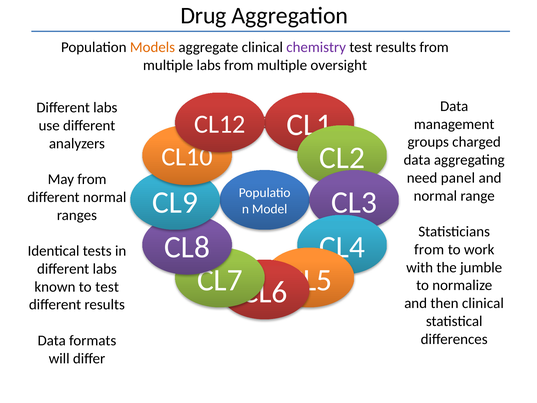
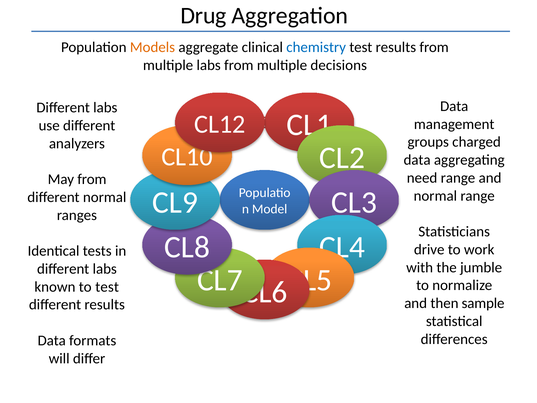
chemistry colour: purple -> blue
oversight: oversight -> decisions
need panel: panel -> range
from at (429, 249): from -> drive
then clinical: clinical -> sample
